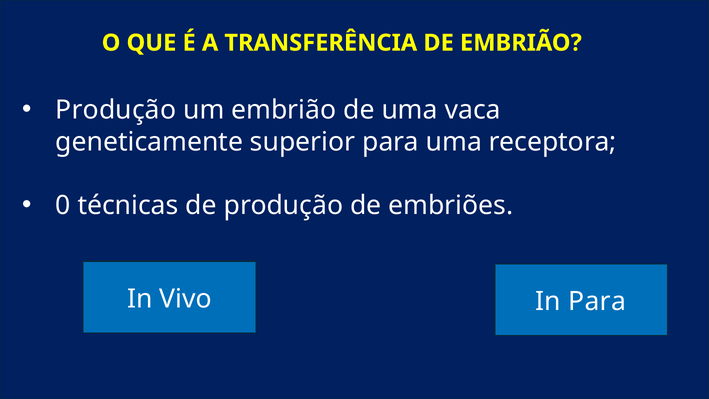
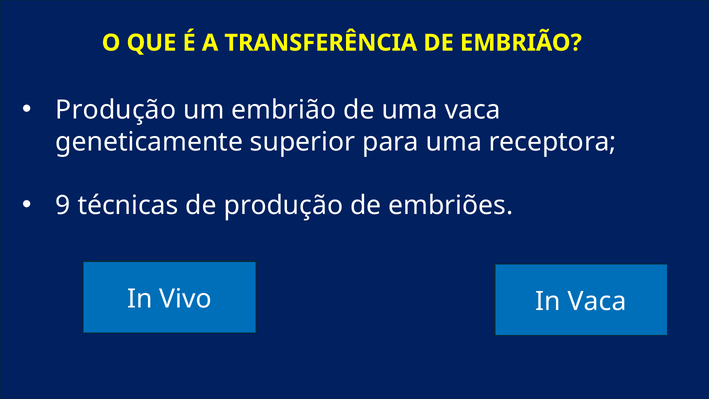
0: 0 -> 9
In Para: Para -> Vaca
